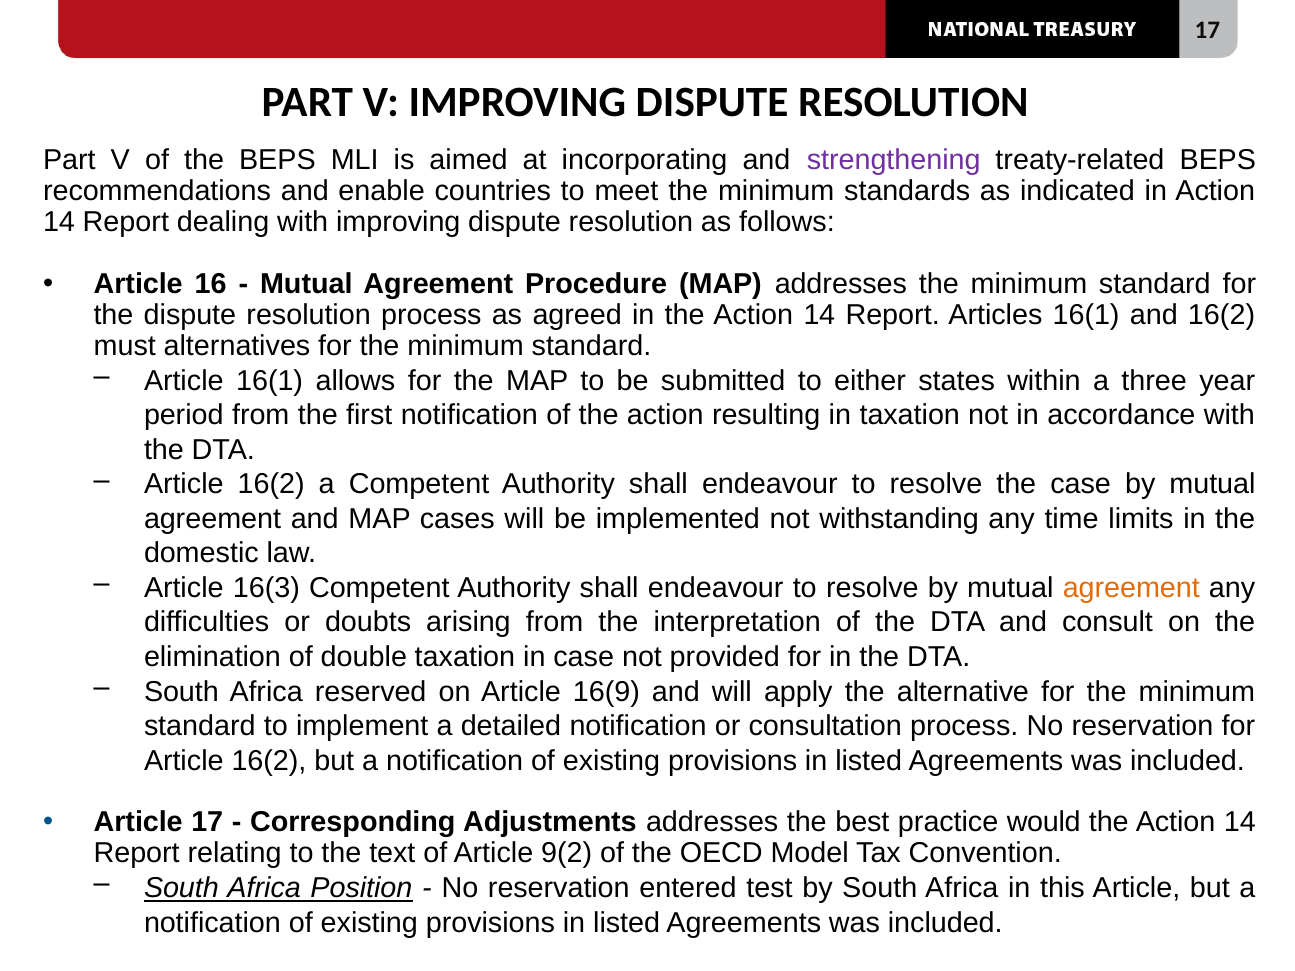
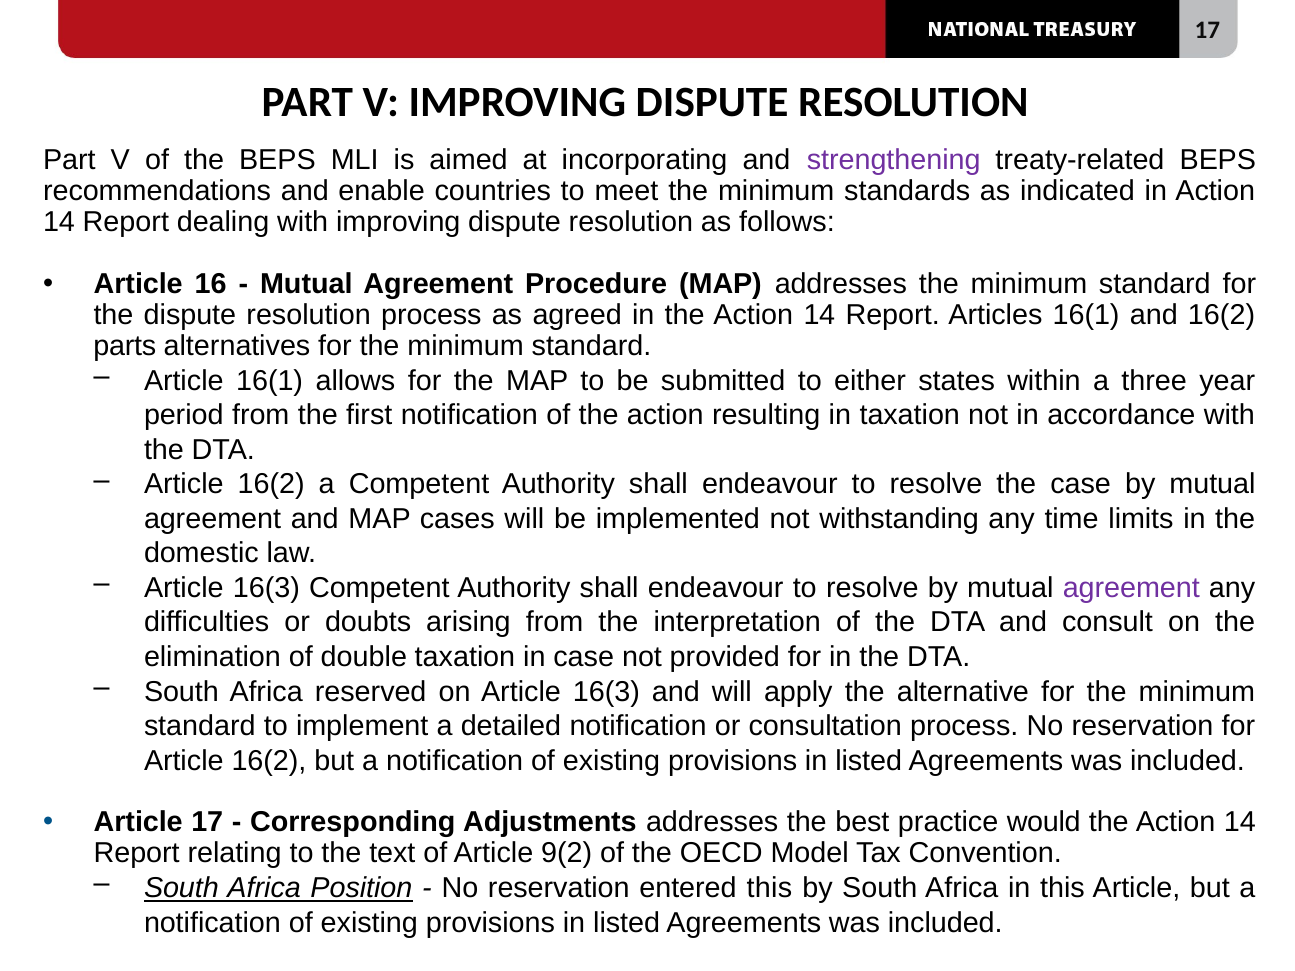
must: must -> parts
agreement at (1131, 588) colour: orange -> purple
on Article 16(9: 16(9 -> 16(3
entered test: test -> this
